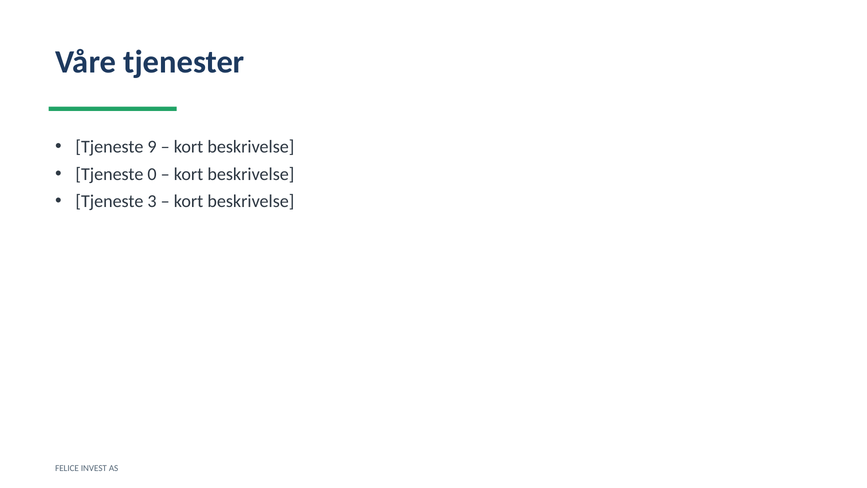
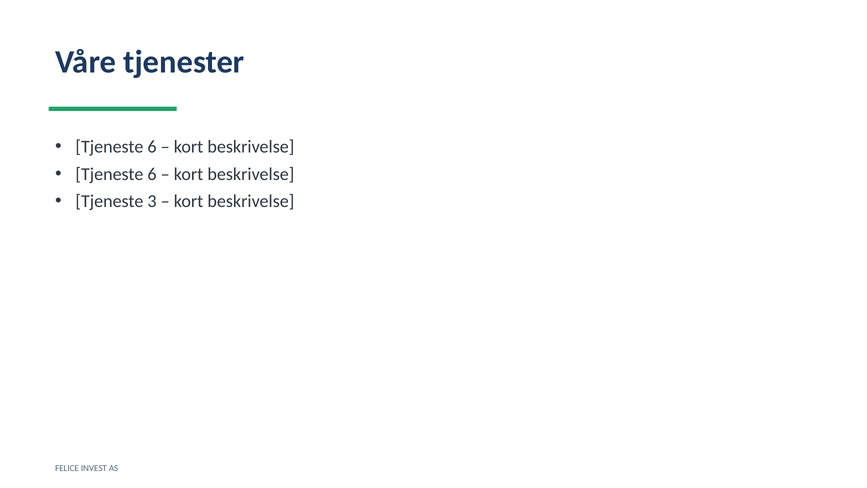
9 at (152, 147): 9 -> 6
0 at (152, 174): 0 -> 6
